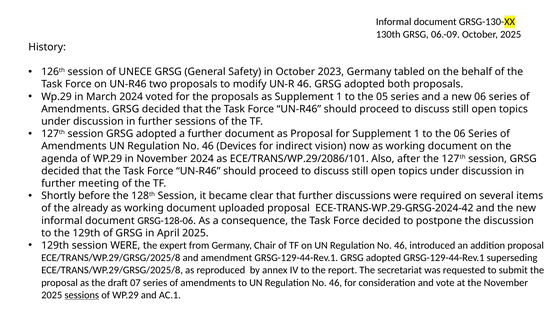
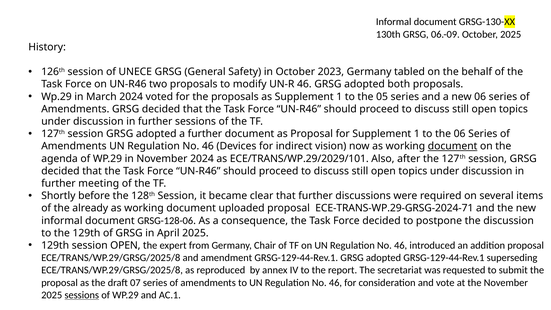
document at (453, 146) underline: none -> present
ECE/TRANS/WP.29/2086/101: ECE/TRANS/WP.29/2086/101 -> ECE/TRANS/WP.29/2029/101
ECE-TRANS-WP.29-GRSG-2024-42: ECE-TRANS-WP.29-GRSG-2024-42 -> ECE-TRANS-WP.29-GRSG-2024-71
session WERE: WERE -> OPEN
